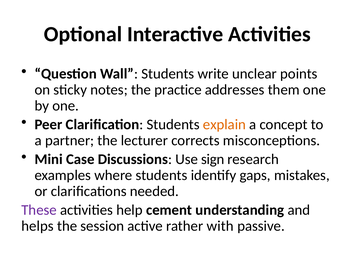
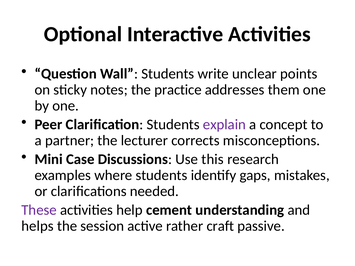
explain colour: orange -> purple
sign: sign -> this
with: with -> craft
